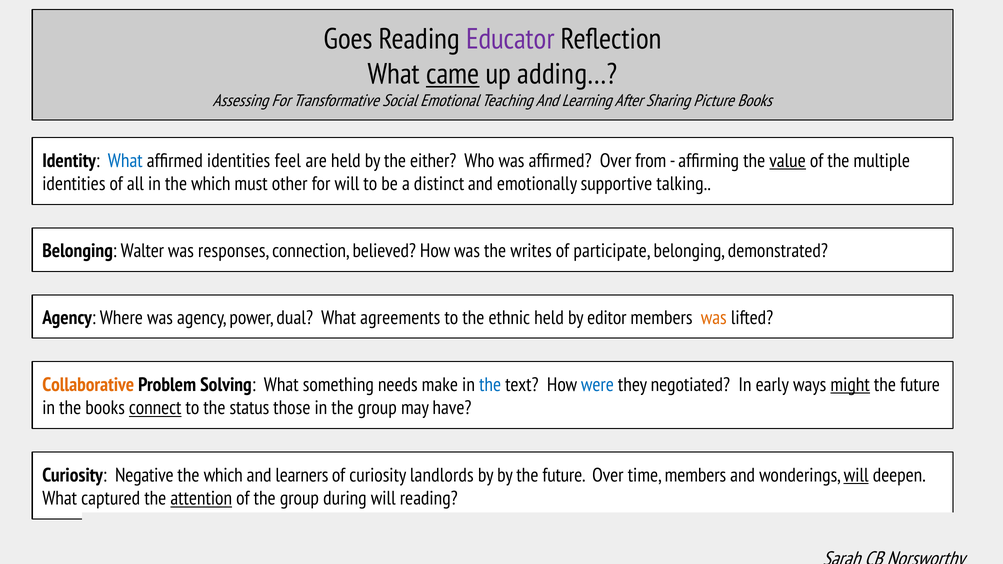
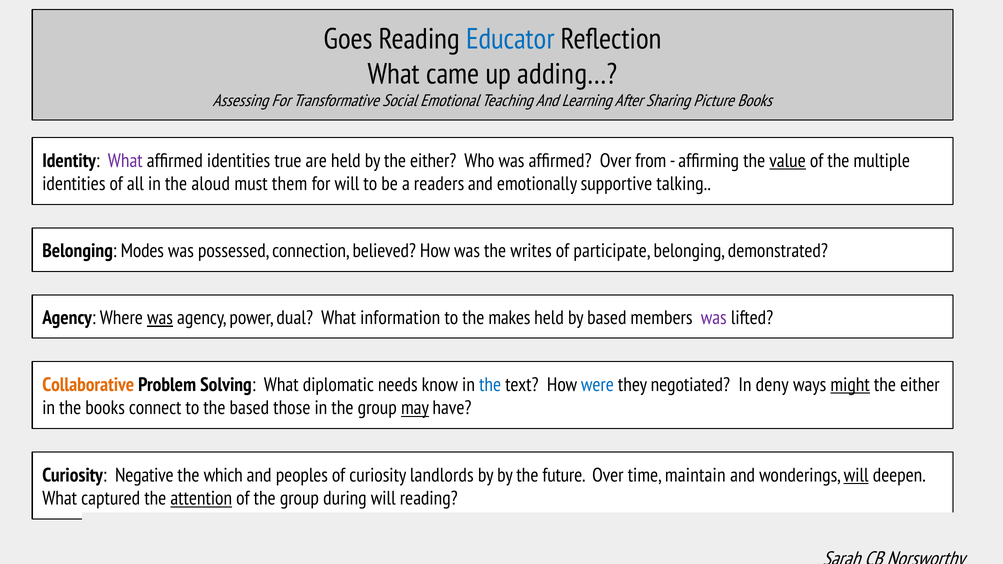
Educator colour: purple -> blue
came underline: present -> none
What at (125, 161) colour: blue -> purple
feel: feel -> true
in the which: which -> aloud
other: other -> them
distinct: distinct -> readers
Walter: Walter -> Modes
responses: responses -> possessed
was at (160, 318) underline: none -> present
agreements: agreements -> information
ethnic: ethnic -> makes
by editor: editor -> based
was at (714, 318) colour: orange -> purple
something: something -> diplomatic
make: make -> know
early: early -> deny
future at (920, 385): future -> either
connect underline: present -> none
the status: status -> based
may underline: none -> present
learners: learners -> peoples
time members: members -> maintain
